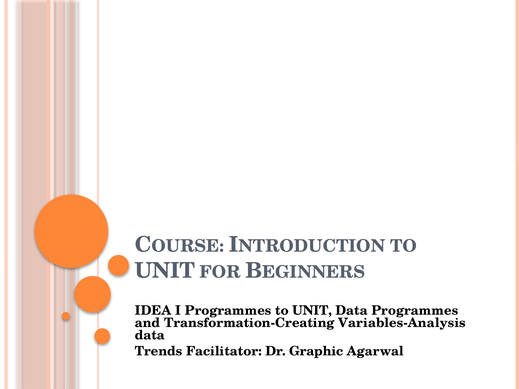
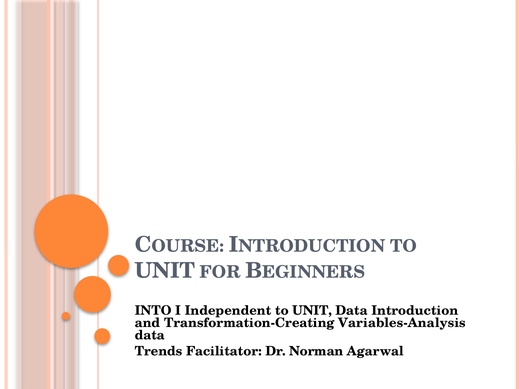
IDEA: IDEA -> INTO
I Programmes: Programmes -> Independent
Data Programmes: Programmes -> Introduction
Graphic: Graphic -> Norman
